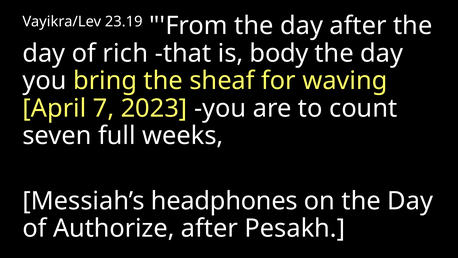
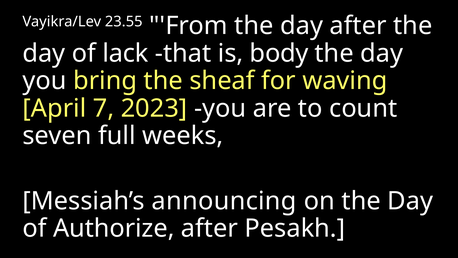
23.19: 23.19 -> 23.55
rich: rich -> lack
headphones: headphones -> announcing
